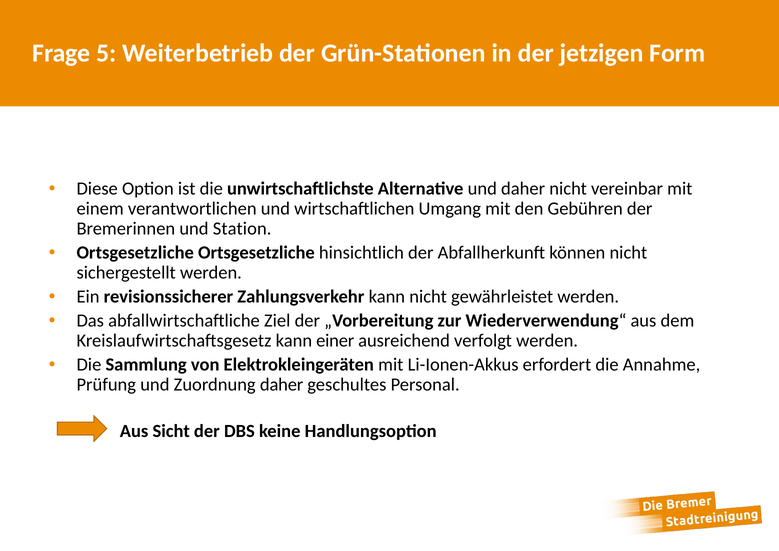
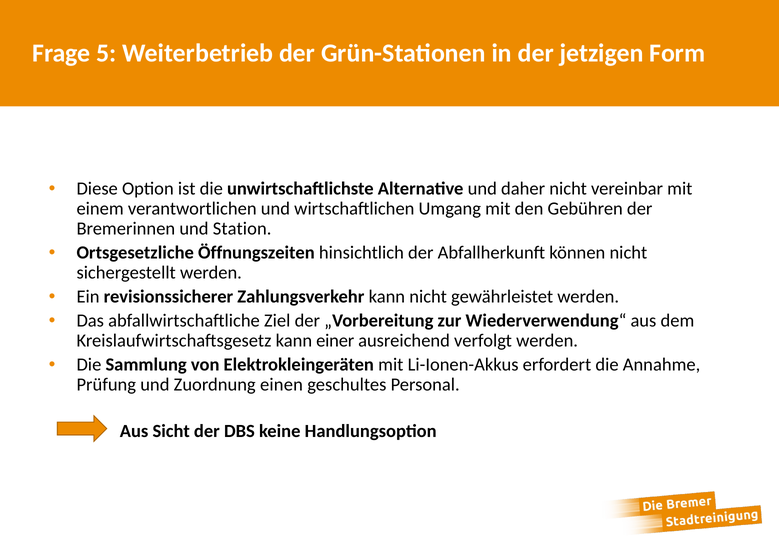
Ortsgesetzliche Ortsgesetzliche: Ortsgesetzliche -> Öffnungszeiten
Zuordnung daher: daher -> einen
